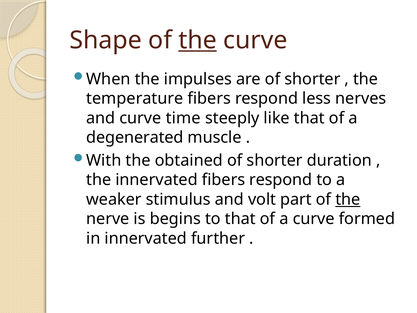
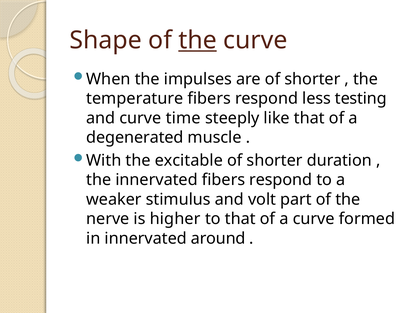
nerves: nerves -> testing
obtained: obtained -> excitable
the at (348, 199) underline: present -> none
begins: begins -> higher
further: further -> around
